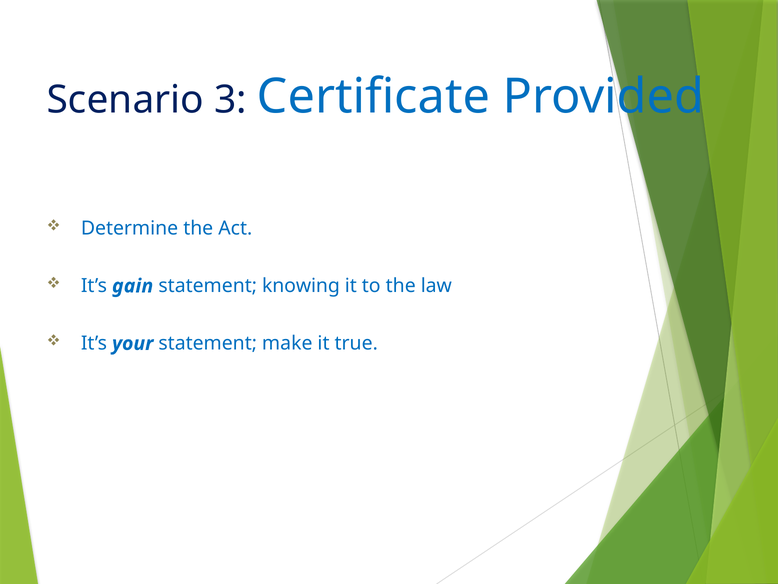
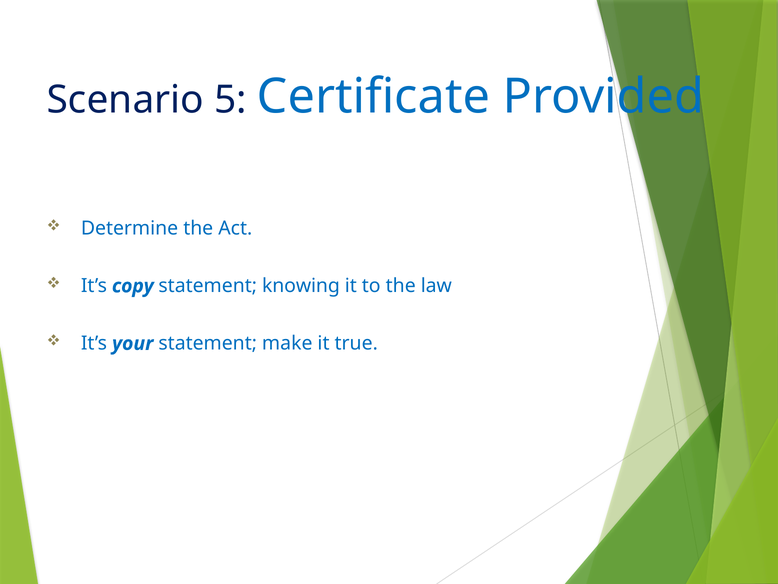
3: 3 -> 5
gain: gain -> copy
